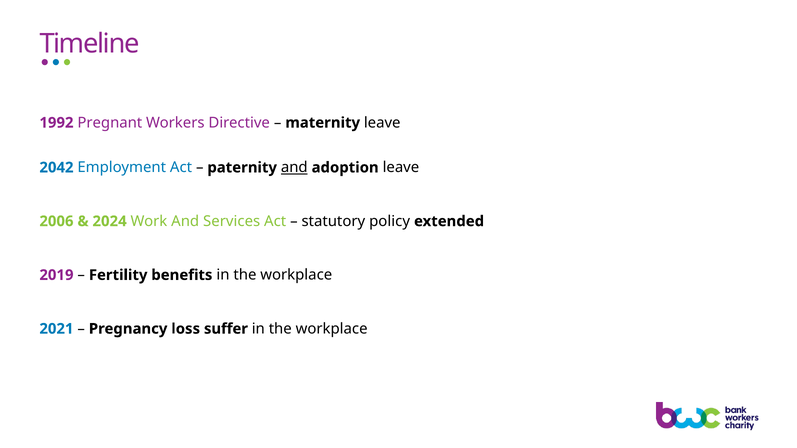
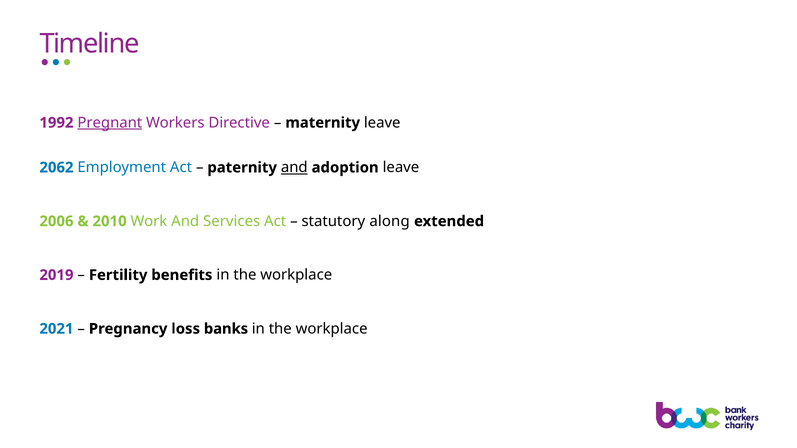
Pregnant underline: none -> present
2042: 2042 -> 2062
2024: 2024 -> 2010
policy: policy -> along
suffer: suffer -> banks
